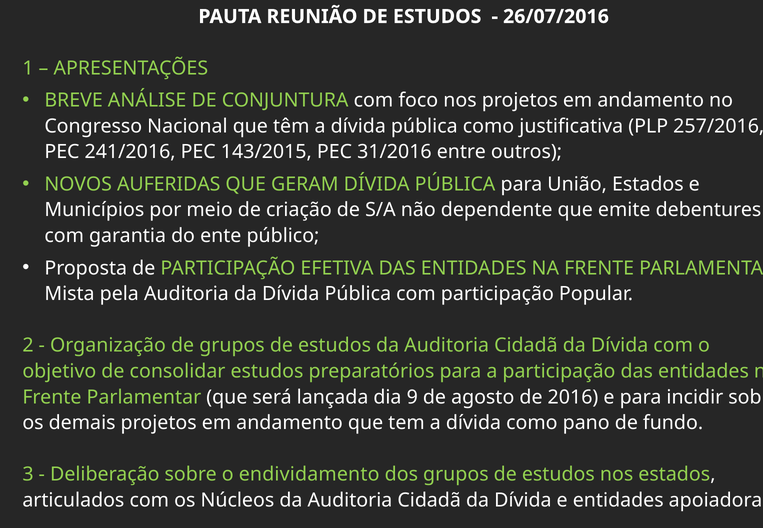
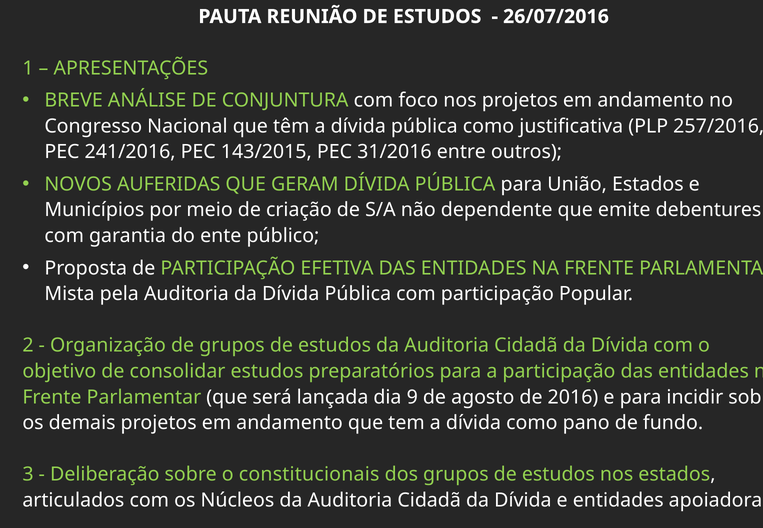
endividamento: endividamento -> constitucionais
